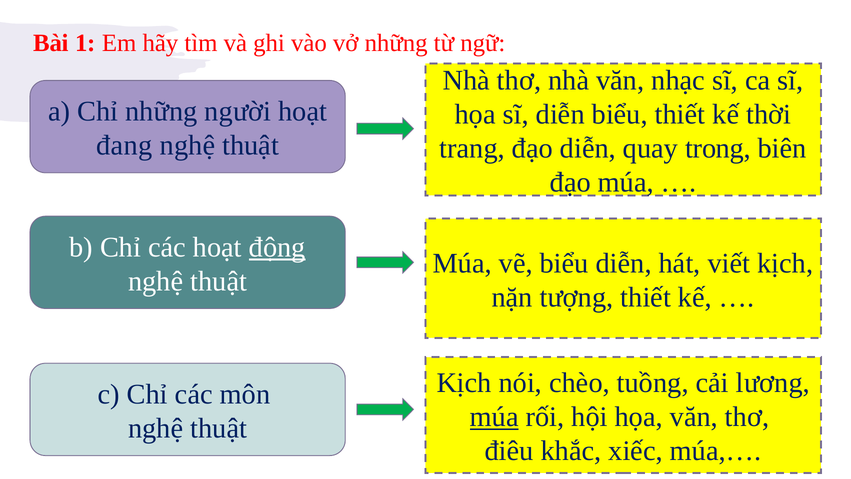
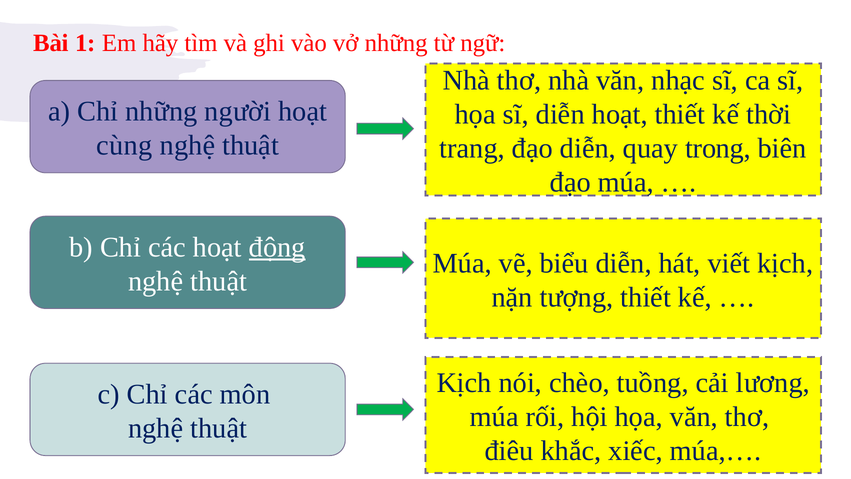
diễn biểu: biểu -> hoạt
đang: đang -> cùng
múa at (494, 417) underline: present -> none
